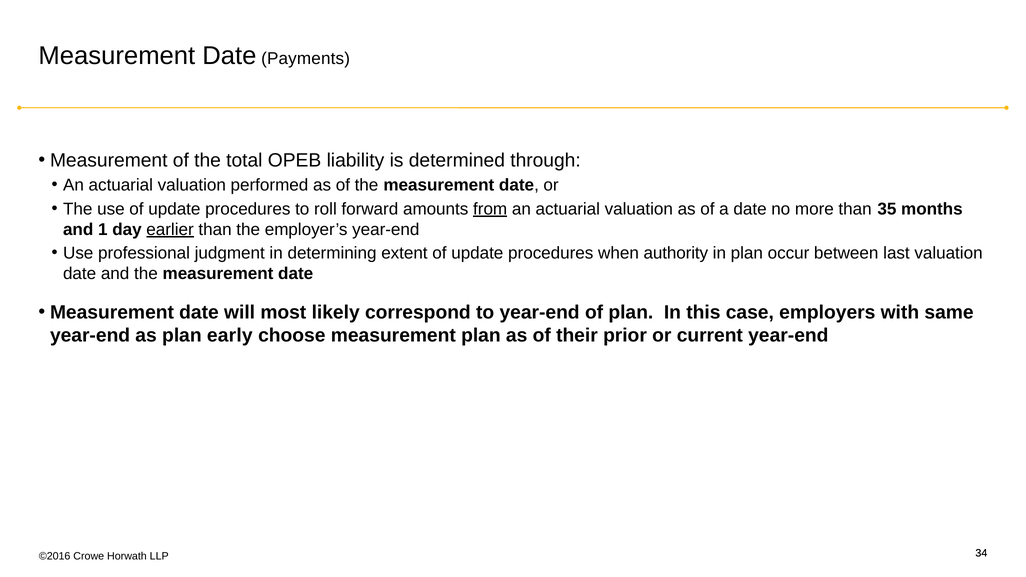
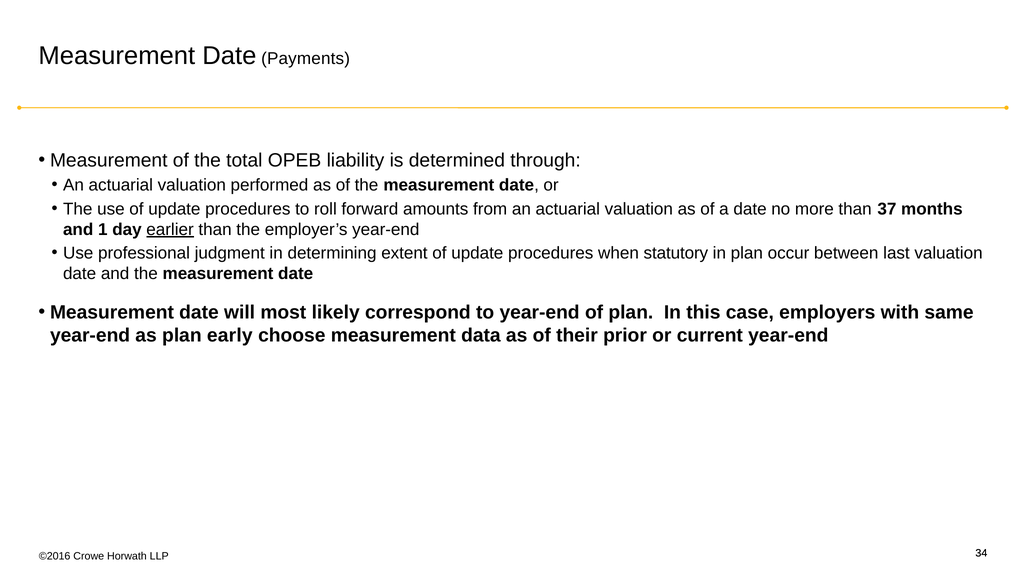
from underline: present -> none
35: 35 -> 37
authority: authority -> statutory
measurement plan: plan -> data
